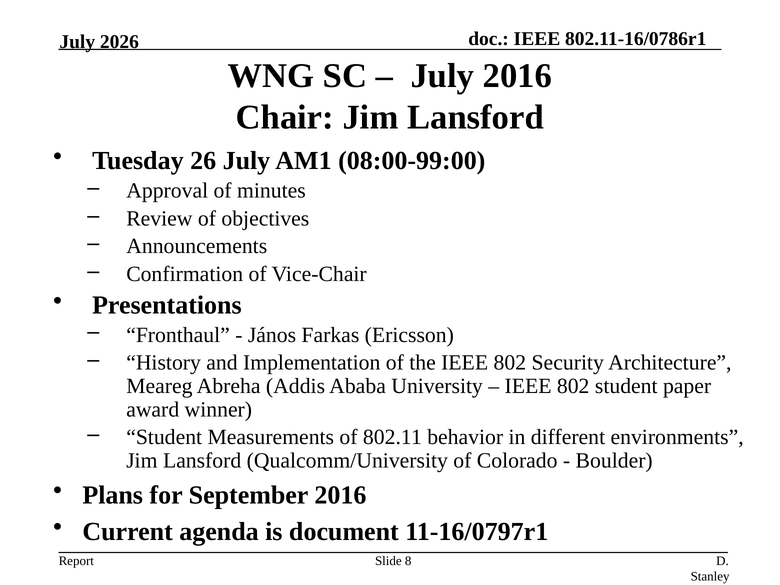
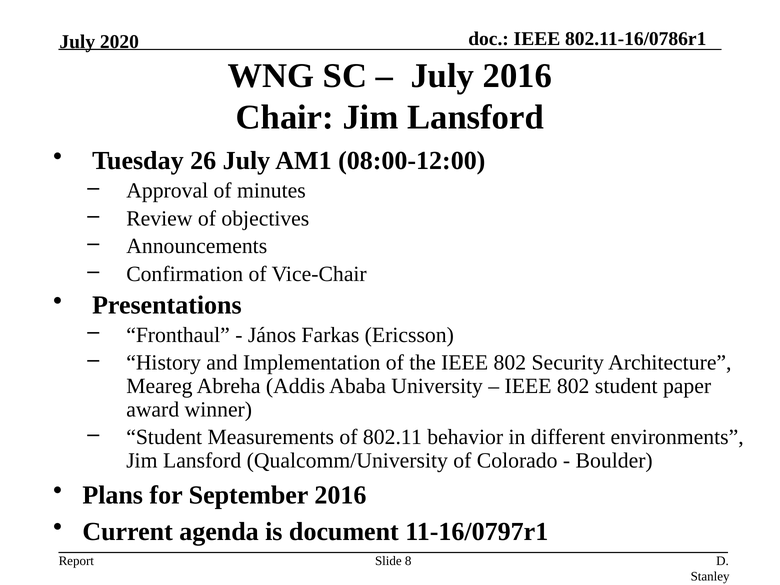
2026: 2026 -> 2020
08:00-99:00: 08:00-99:00 -> 08:00-12:00
